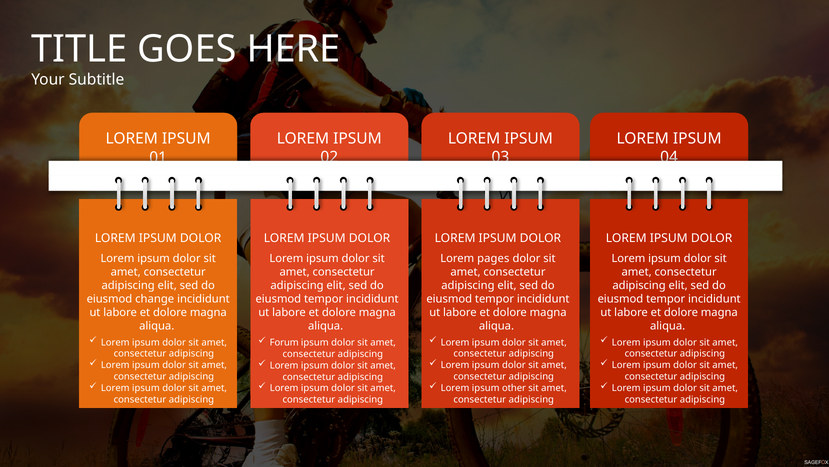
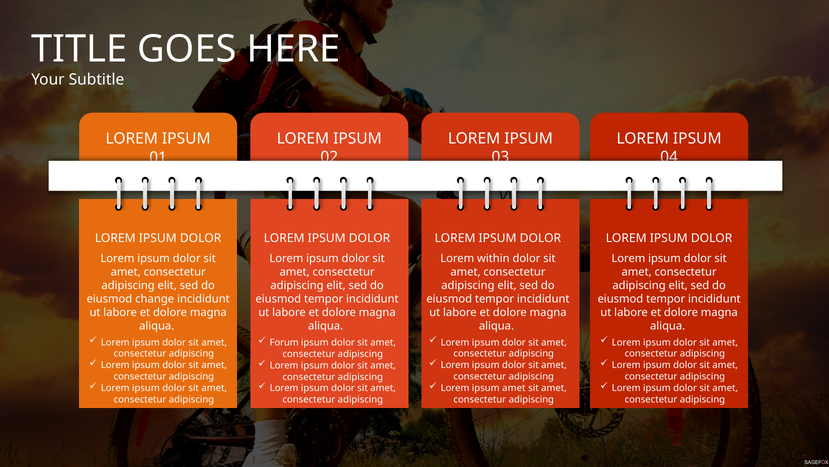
pages: pages -> within
ipsum other: other -> amet
